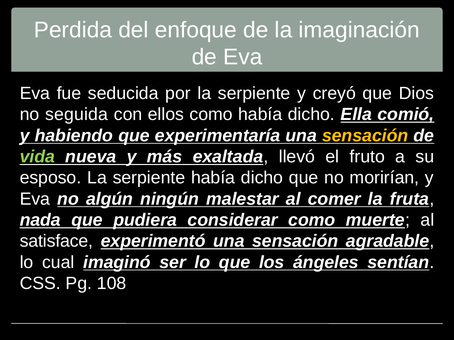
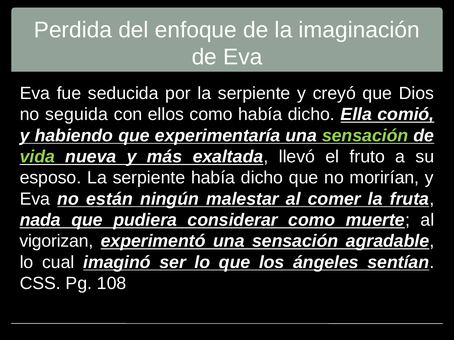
sensación at (365, 136) colour: yellow -> light green
algún: algún -> están
satisface: satisface -> vigorizan
